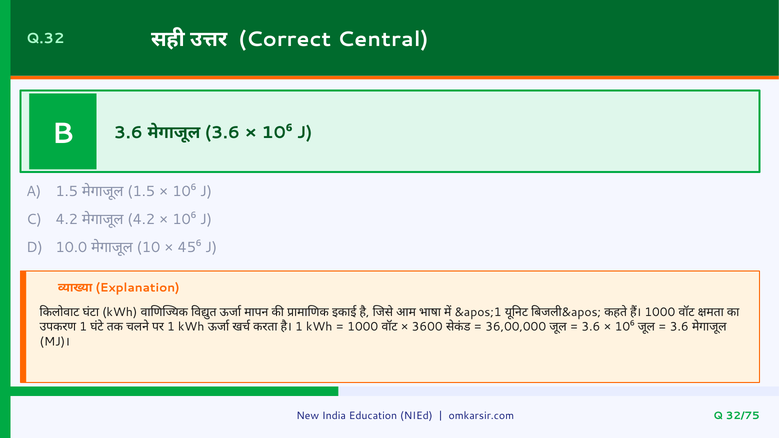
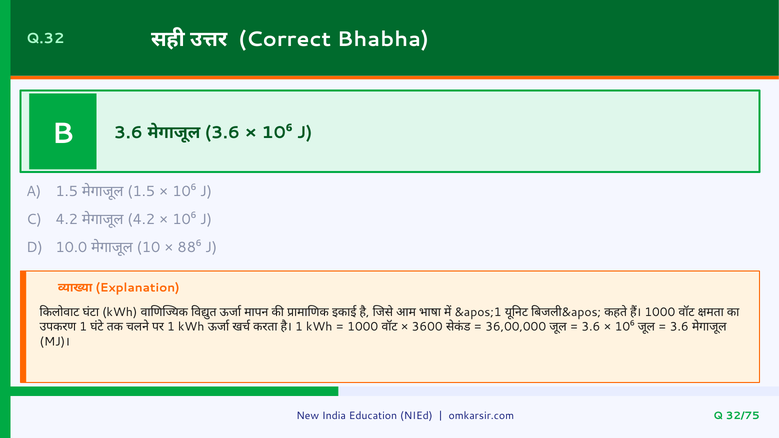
Central: Central -> Bhabha
45: 45 -> 88
